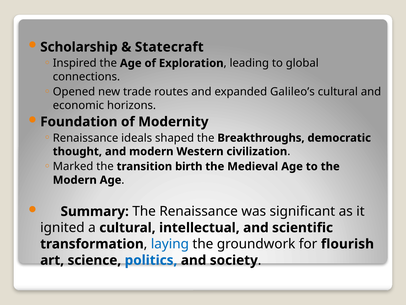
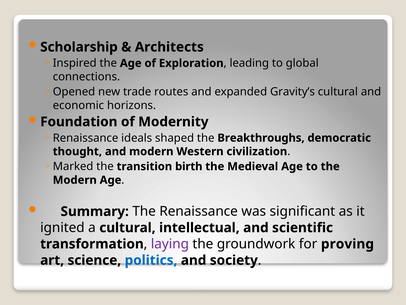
Statecraft: Statecraft -> Architects
Galileo’s: Galileo’s -> Gravity’s
laying colour: blue -> purple
flourish: flourish -> proving
